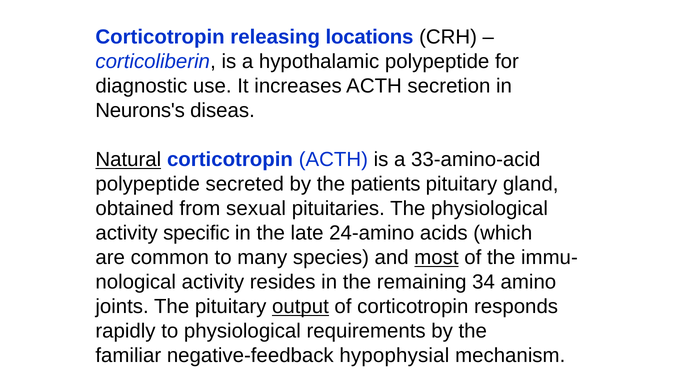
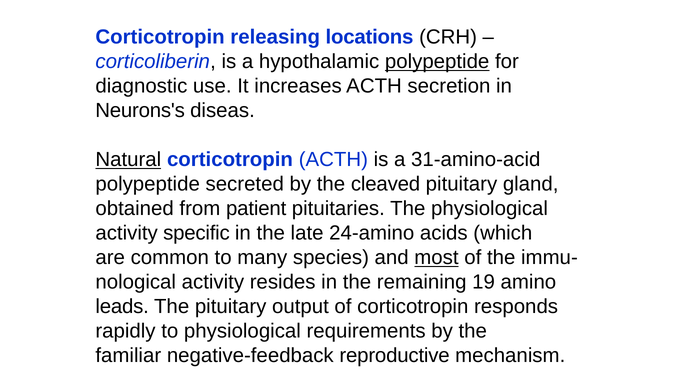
polypeptide at (437, 62) underline: none -> present
33-amino-acid: 33-amino-acid -> 31-amino-acid
patients: patients -> cleaved
sexual: sexual -> patient
34: 34 -> 19
joints: joints -> leads
output underline: present -> none
hypophysial: hypophysial -> reproductive
